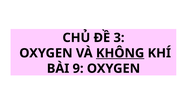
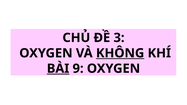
BÀI underline: none -> present
